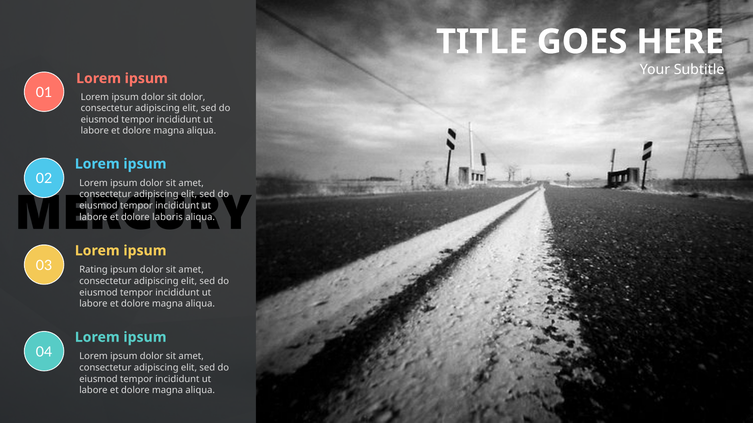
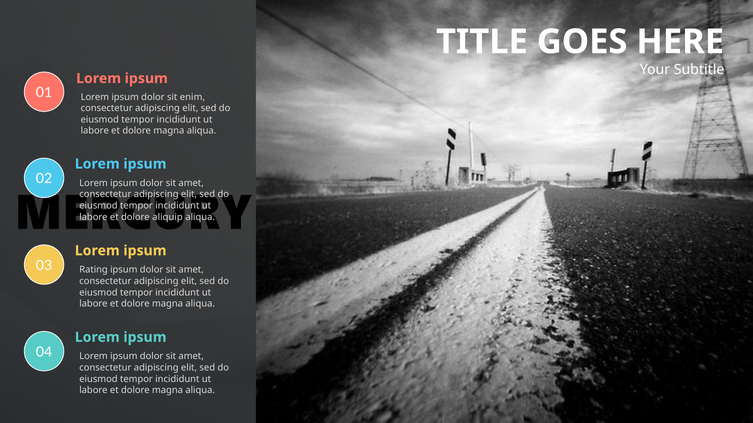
sit dolor: dolor -> enim
laboris: laboris -> aliquip
